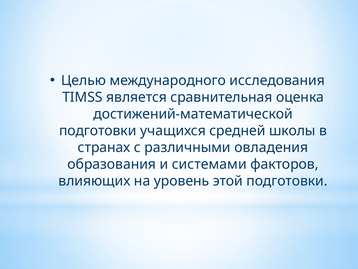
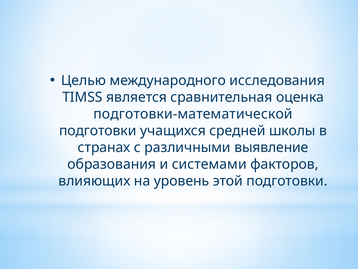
достижений-математической: достижений-математической -> подготовки-математической
овладения: овладения -> выявление
